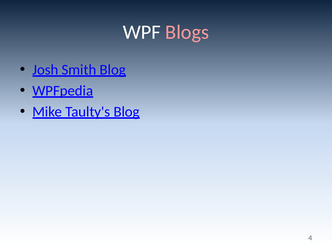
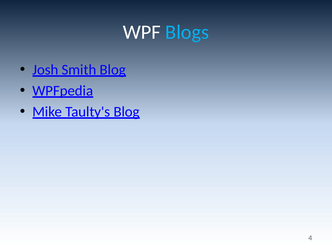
Blogs colour: pink -> light blue
